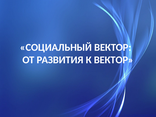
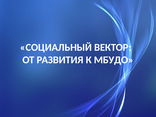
К ВЕКТОР: ВЕКТОР -> МБУДО
